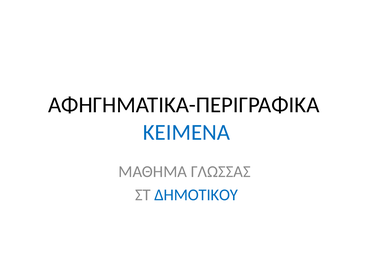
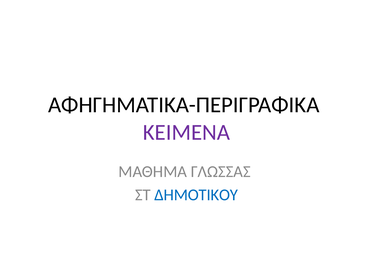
ΚΕΙΜΕΝΑ colour: blue -> purple
